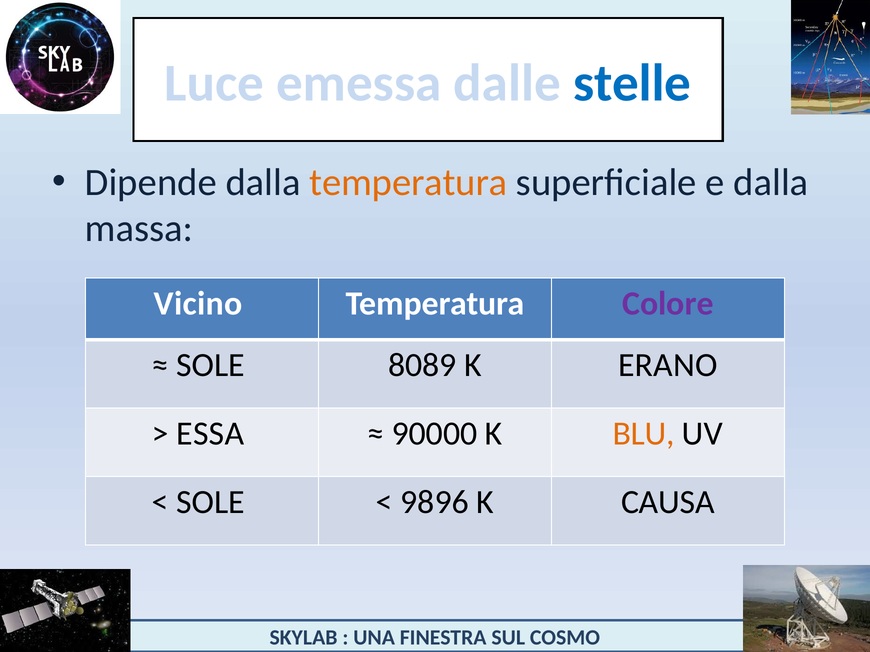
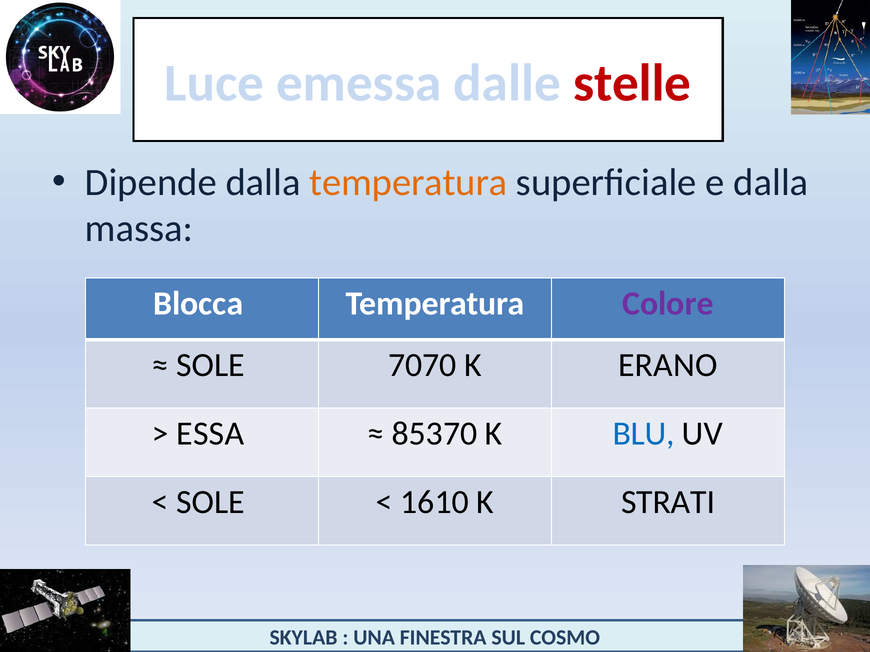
stelle colour: blue -> red
Vicino: Vicino -> Blocca
8089: 8089 -> 7070
90000: 90000 -> 85370
BLU colour: orange -> blue
9896: 9896 -> 1610
CAUSA: CAUSA -> STRATI
